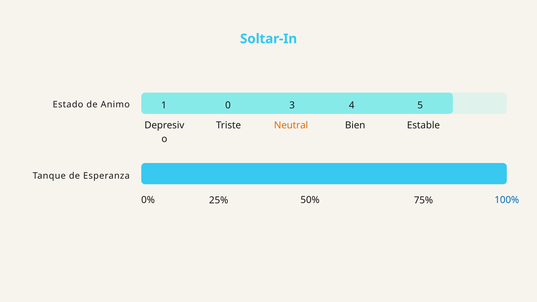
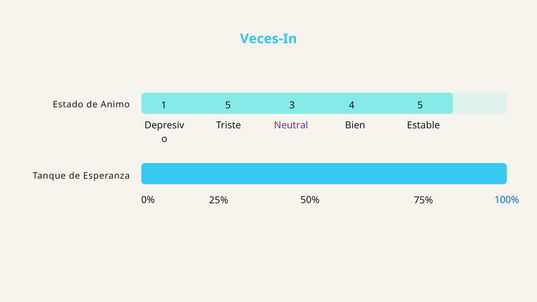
Soltar-In: Soltar-In -> Veces-In
1 0: 0 -> 5
Neutral colour: orange -> purple
